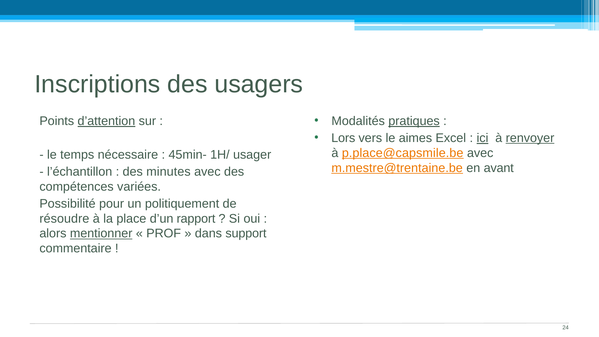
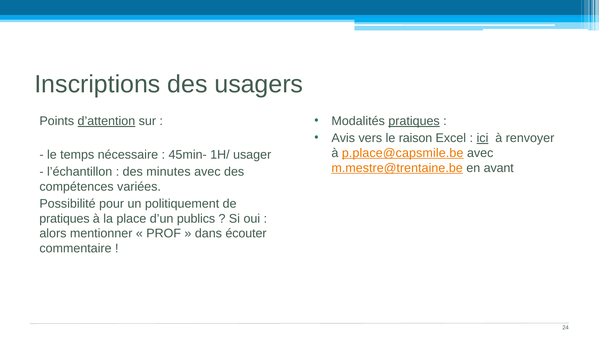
Lors: Lors -> Avis
aimes: aimes -> raison
renvoyer underline: present -> none
résoudre at (64, 219): résoudre -> pratiques
rapport: rapport -> publics
mentionner underline: present -> none
support: support -> écouter
